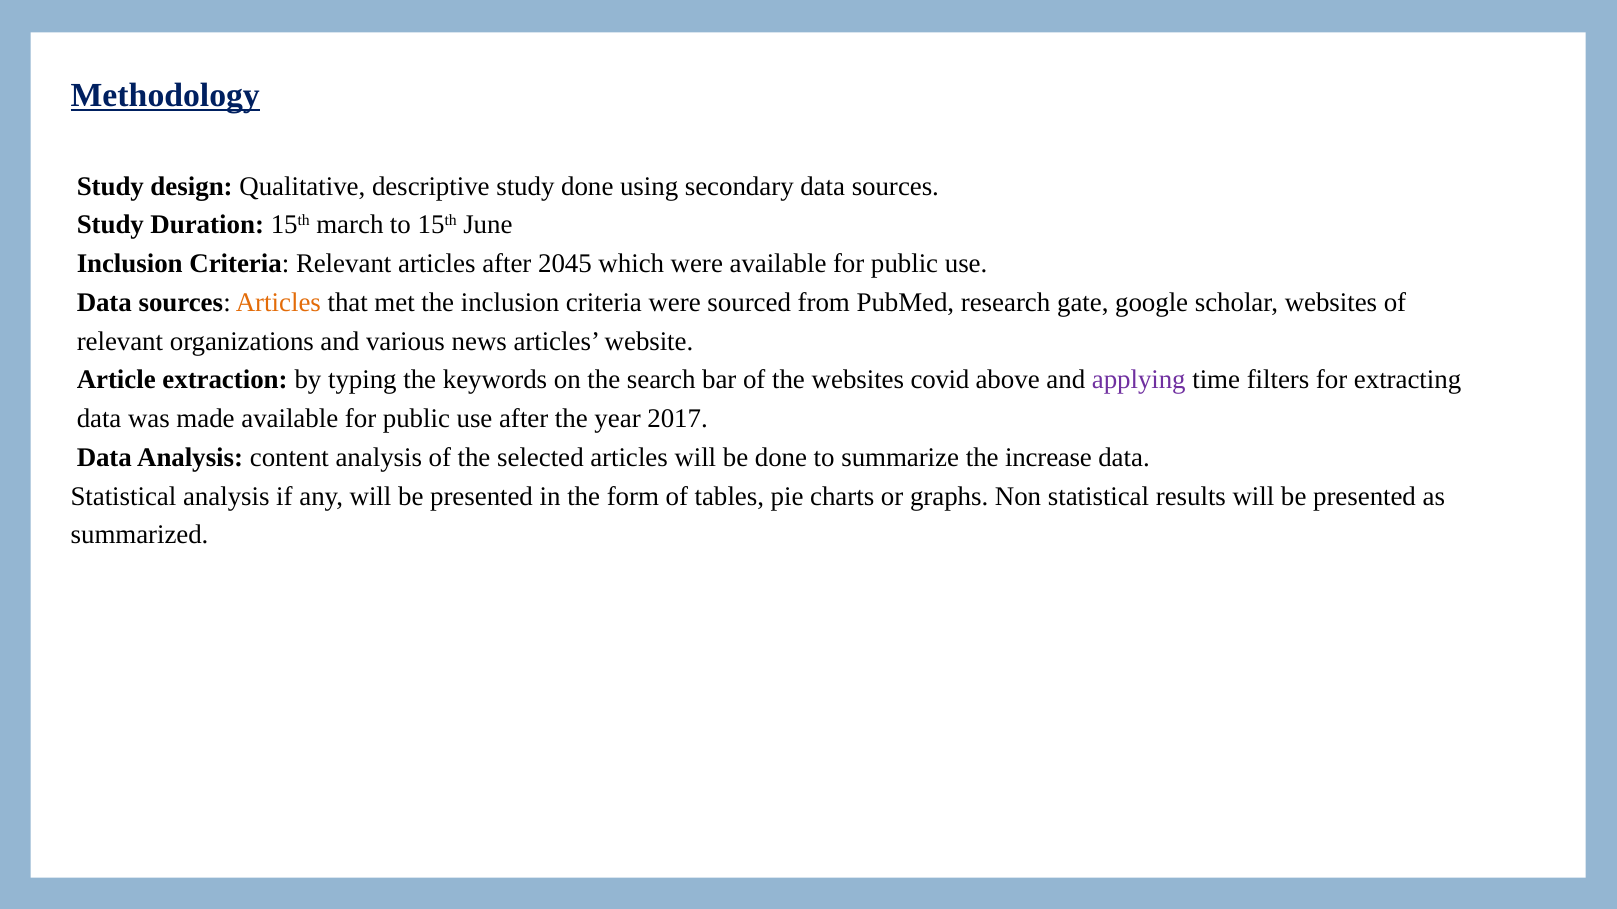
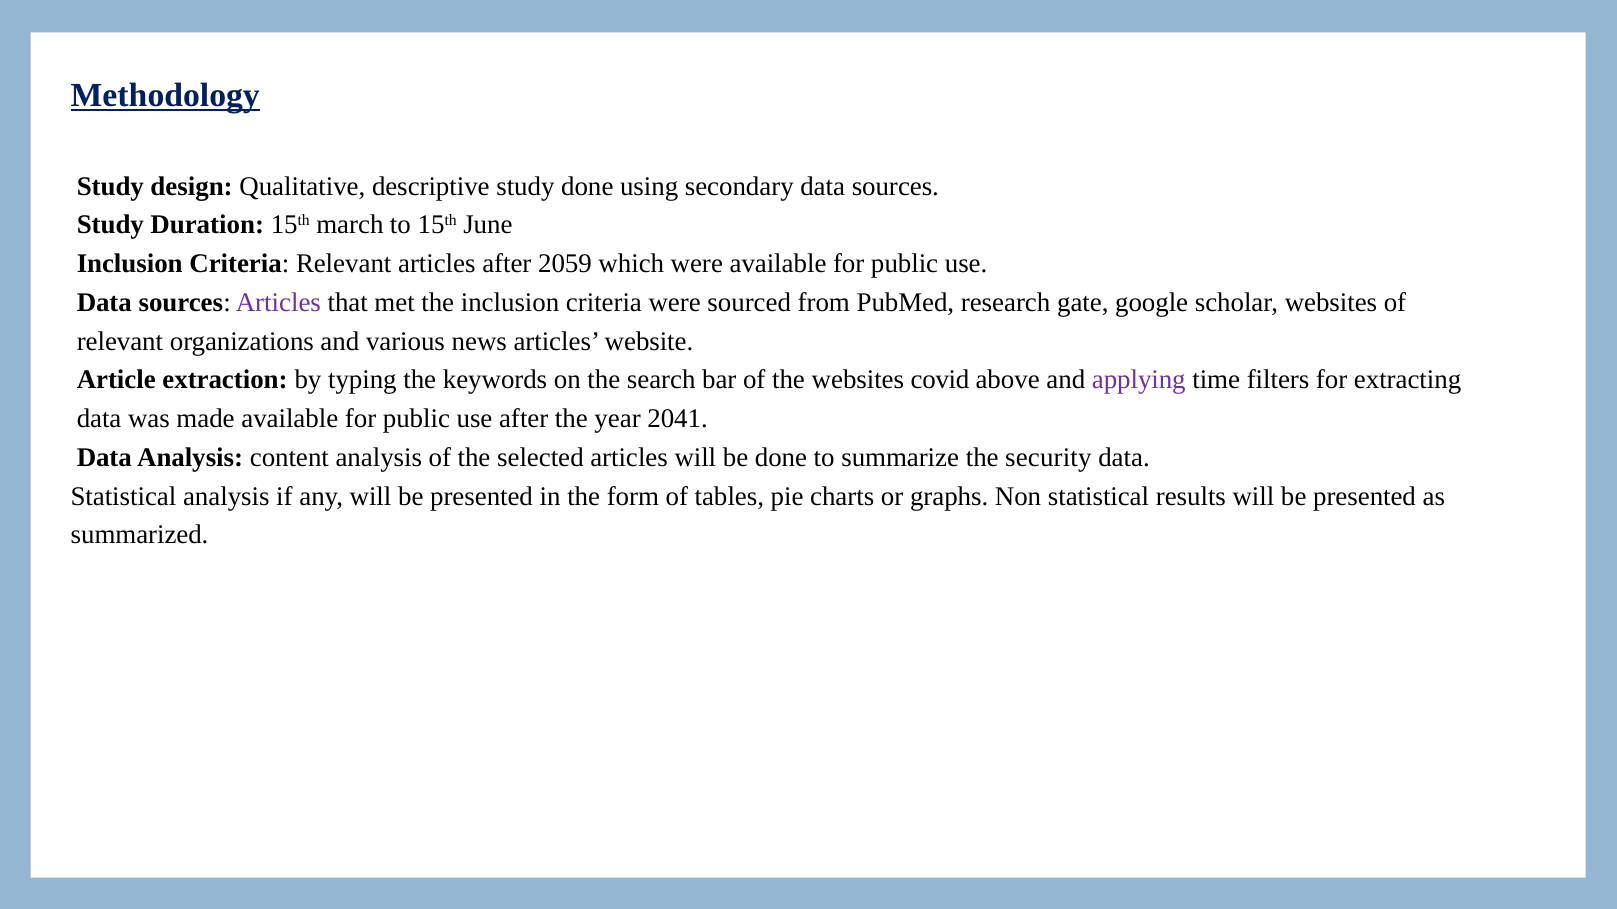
2045: 2045 -> 2059
Articles at (278, 303) colour: orange -> purple
2017: 2017 -> 2041
increase: increase -> security
